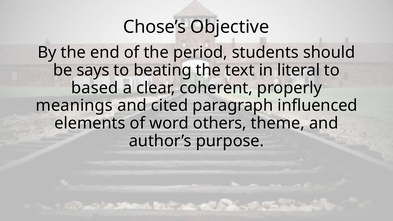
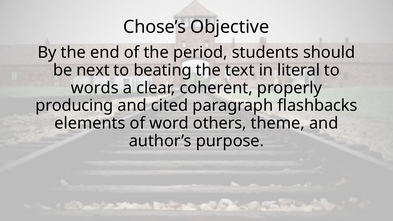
says: says -> next
based: based -> words
meanings: meanings -> producing
influenced: influenced -> flashbacks
